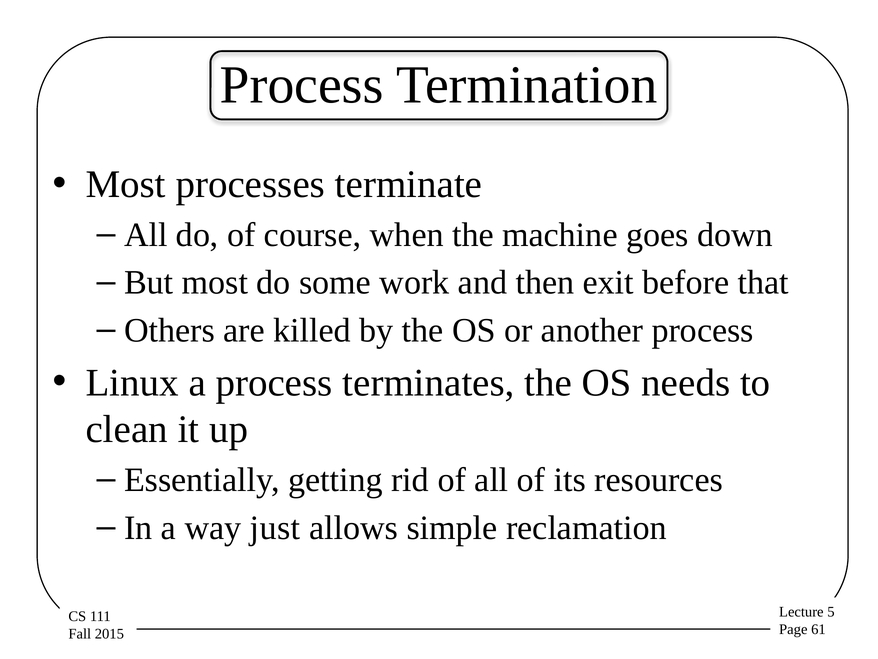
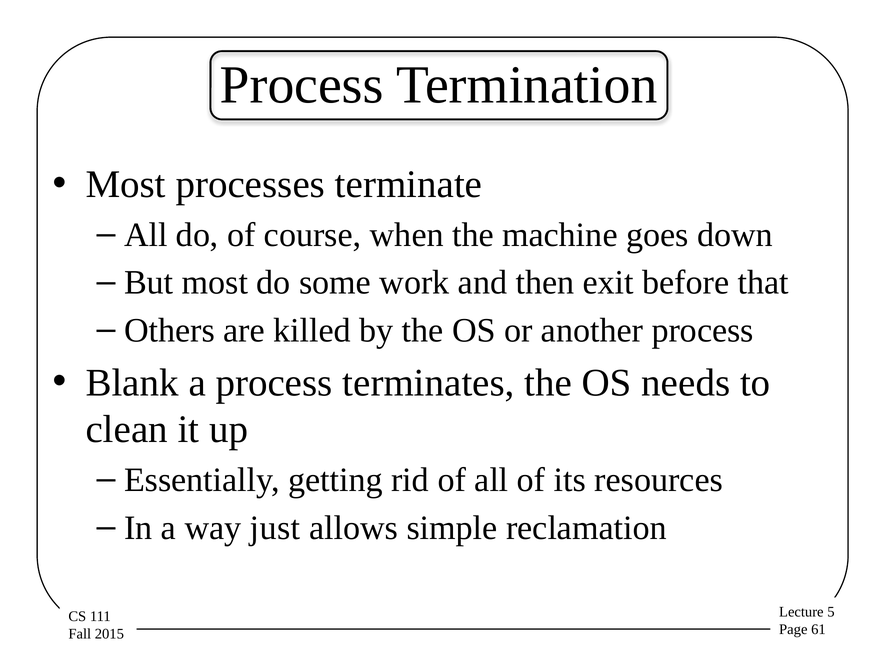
Linux: Linux -> Blank
